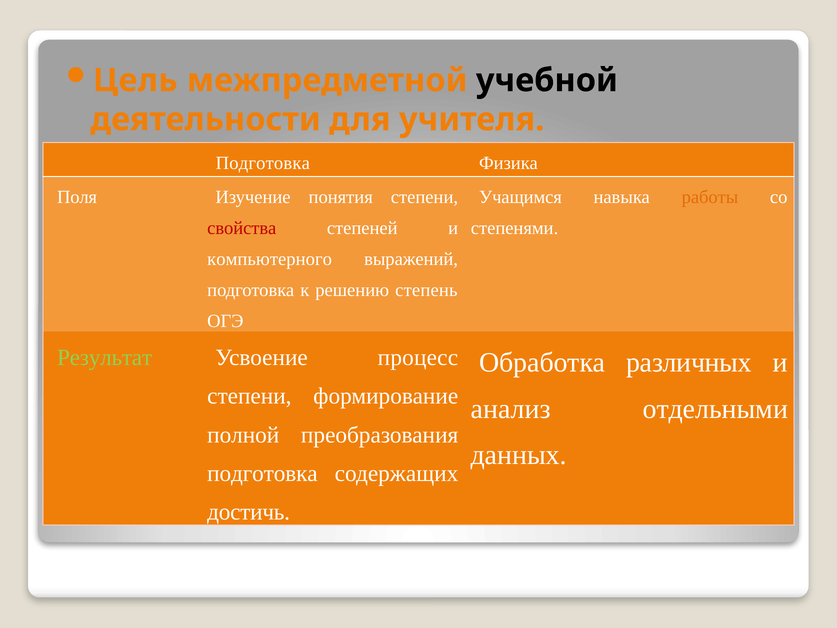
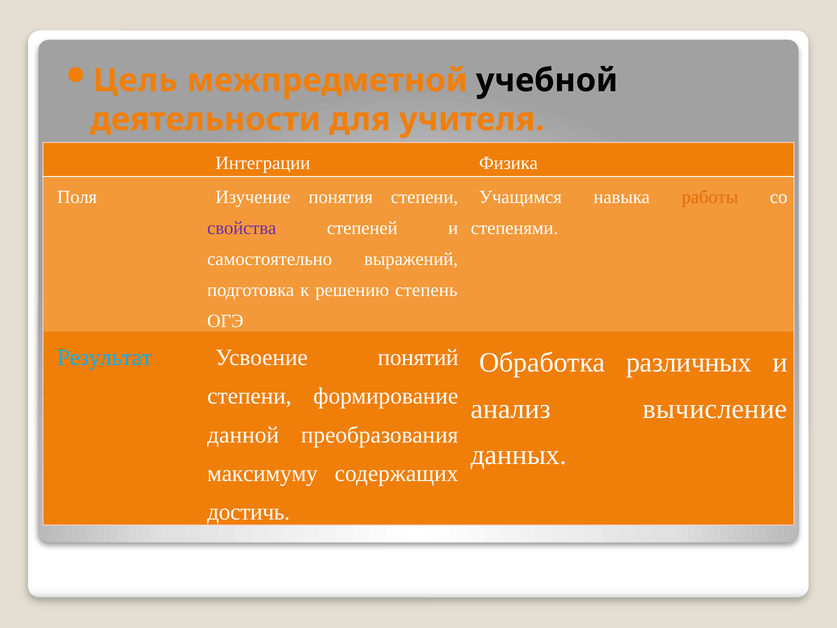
Подготовка at (263, 163): Подготовка -> Интеграции
свойства colour: red -> purple
компьютерного: компьютерного -> самостоятельно
Результат colour: light green -> light blue
процесс: процесс -> понятий
отдельными: отдельными -> вычисление
полной: полной -> данной
подготовка at (262, 473): подготовка -> максимуму
